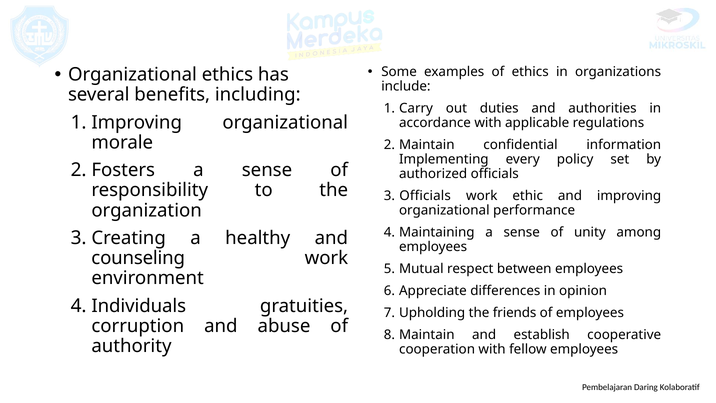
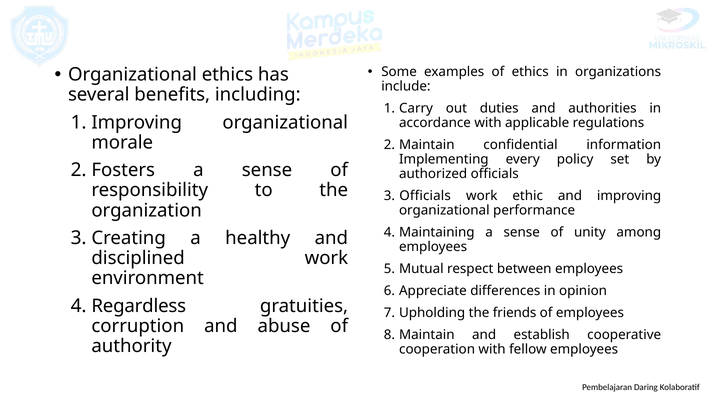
counseling: counseling -> disciplined
Individuals: Individuals -> Regardless
